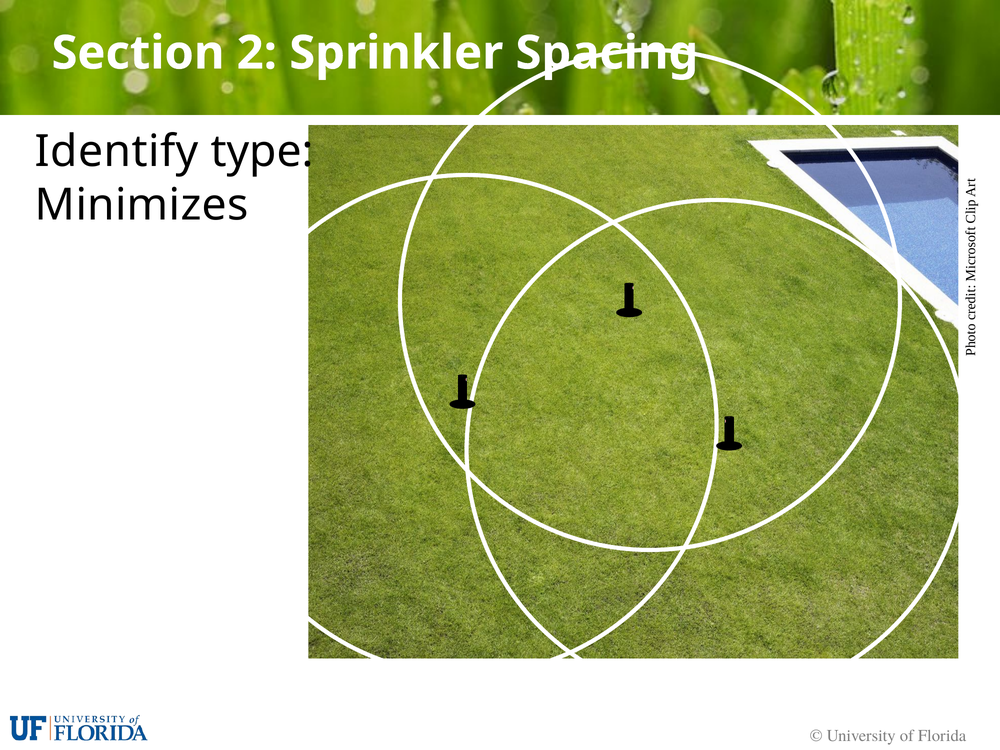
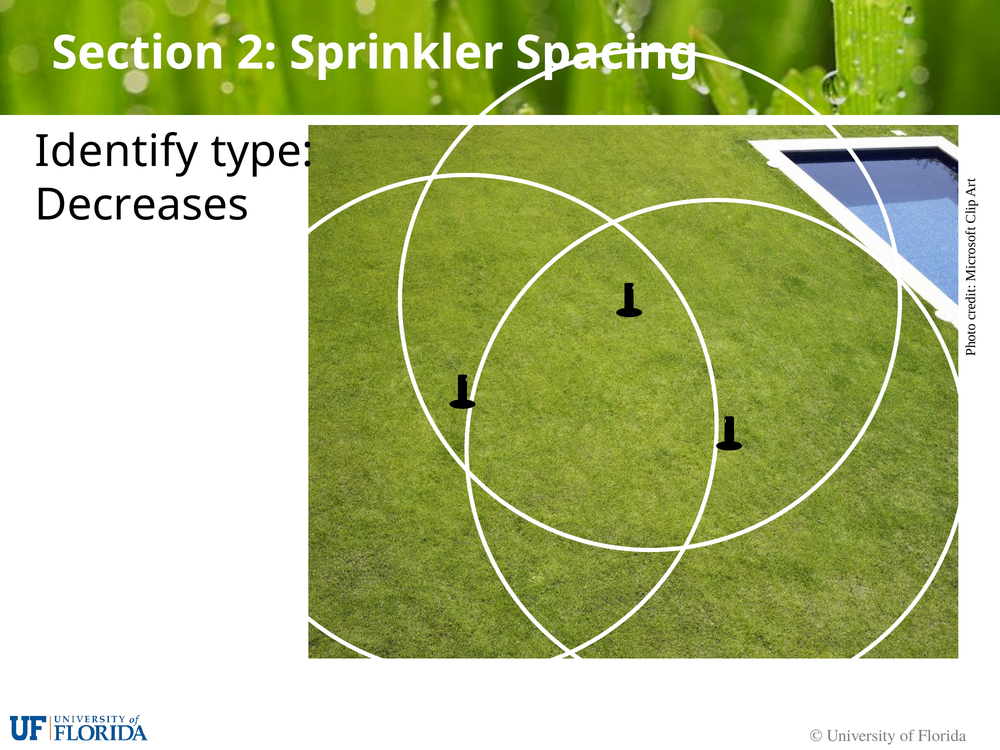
Minimizes: Minimizes -> Decreases
